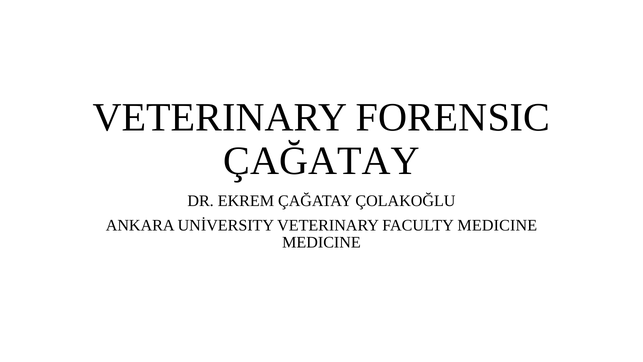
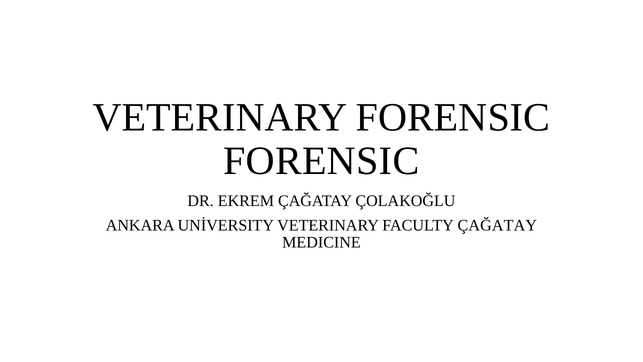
ÇAĞATAY at (321, 161): ÇAĞATAY -> FORENSIC
FACULTY MEDICINE: MEDICINE -> ÇAĞATAY
